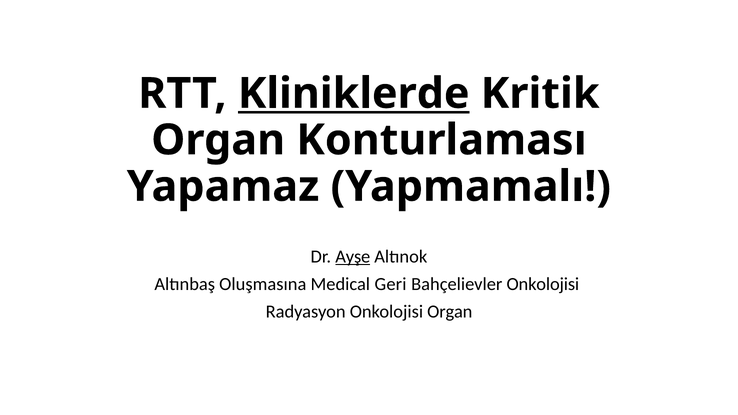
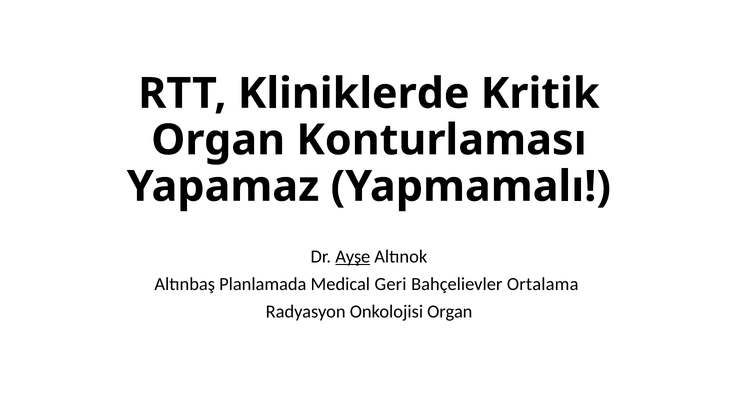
Kliniklerde underline: present -> none
Oluşmasına: Oluşmasına -> Planlamada
Bahçelievler Onkolojisi: Onkolojisi -> Ortalama
